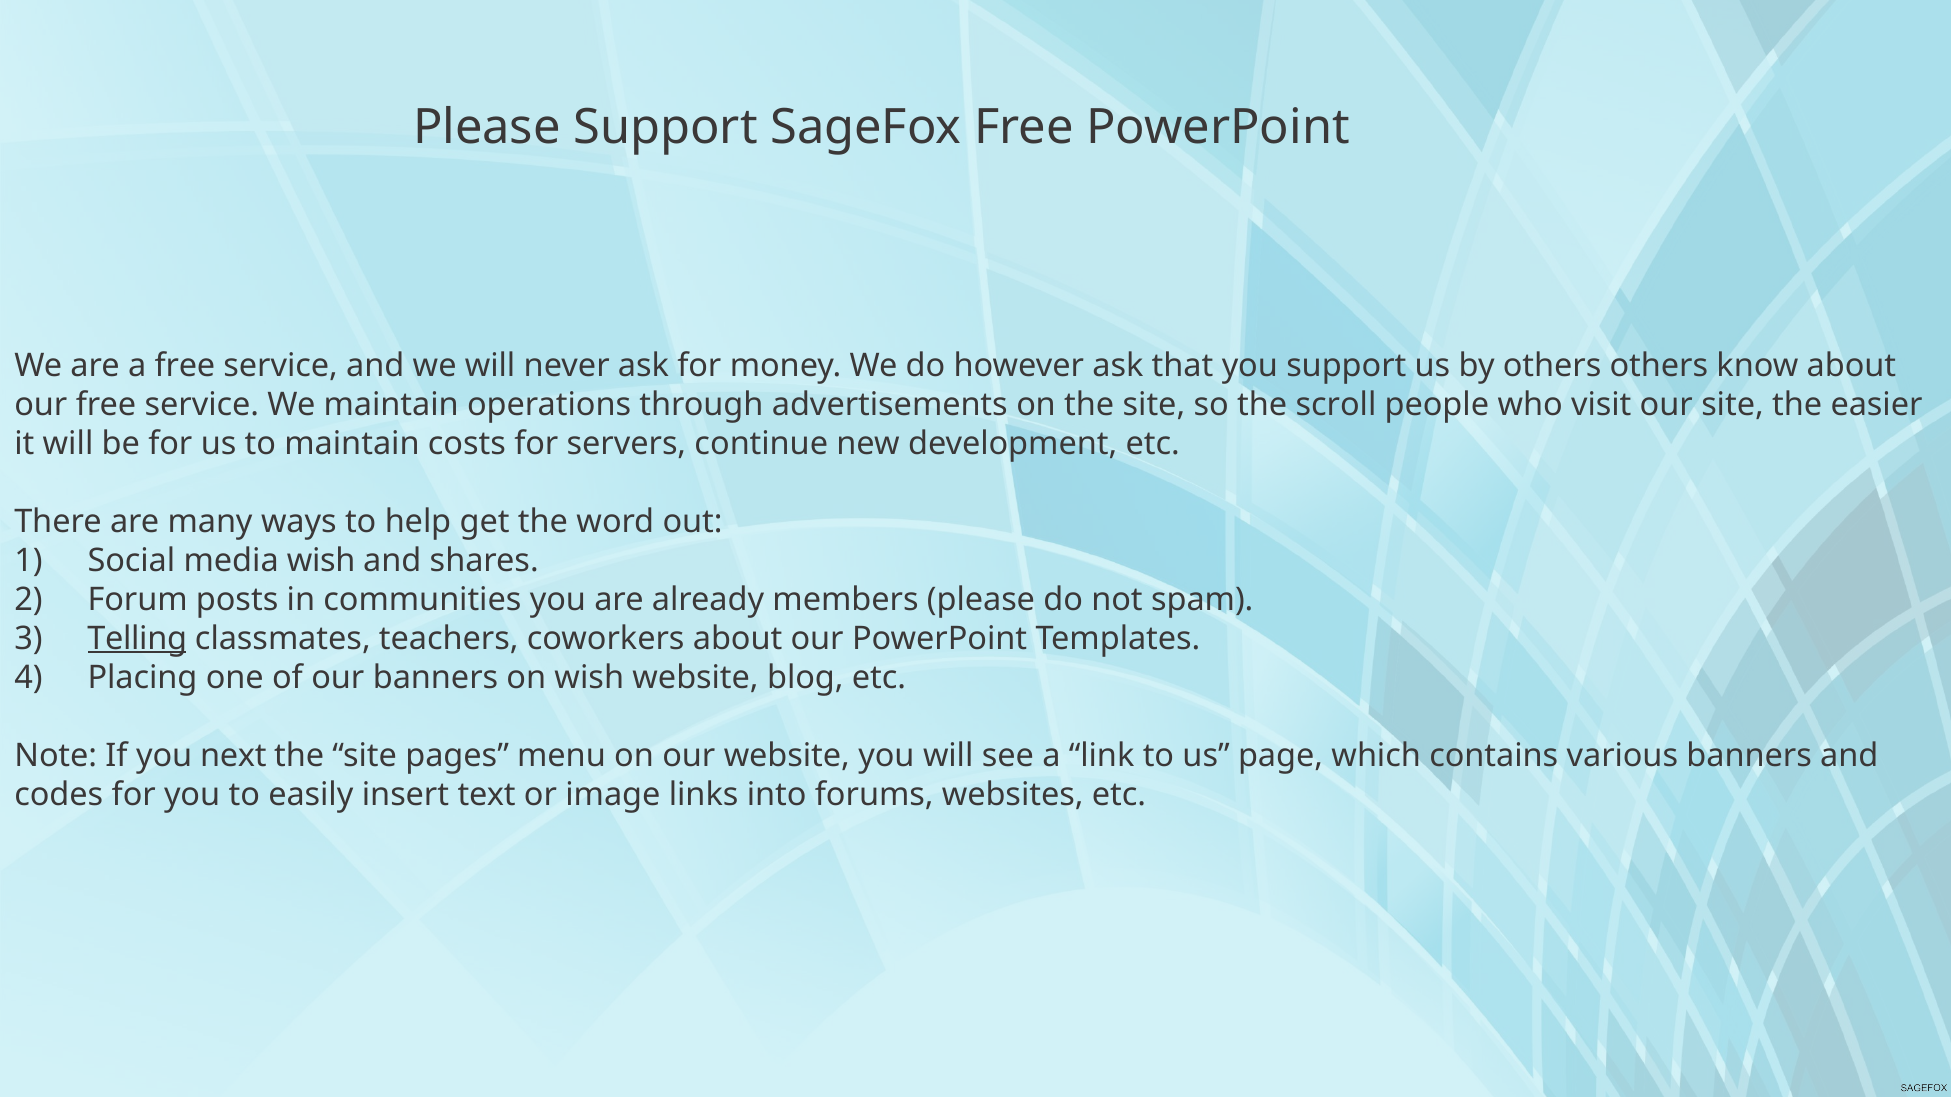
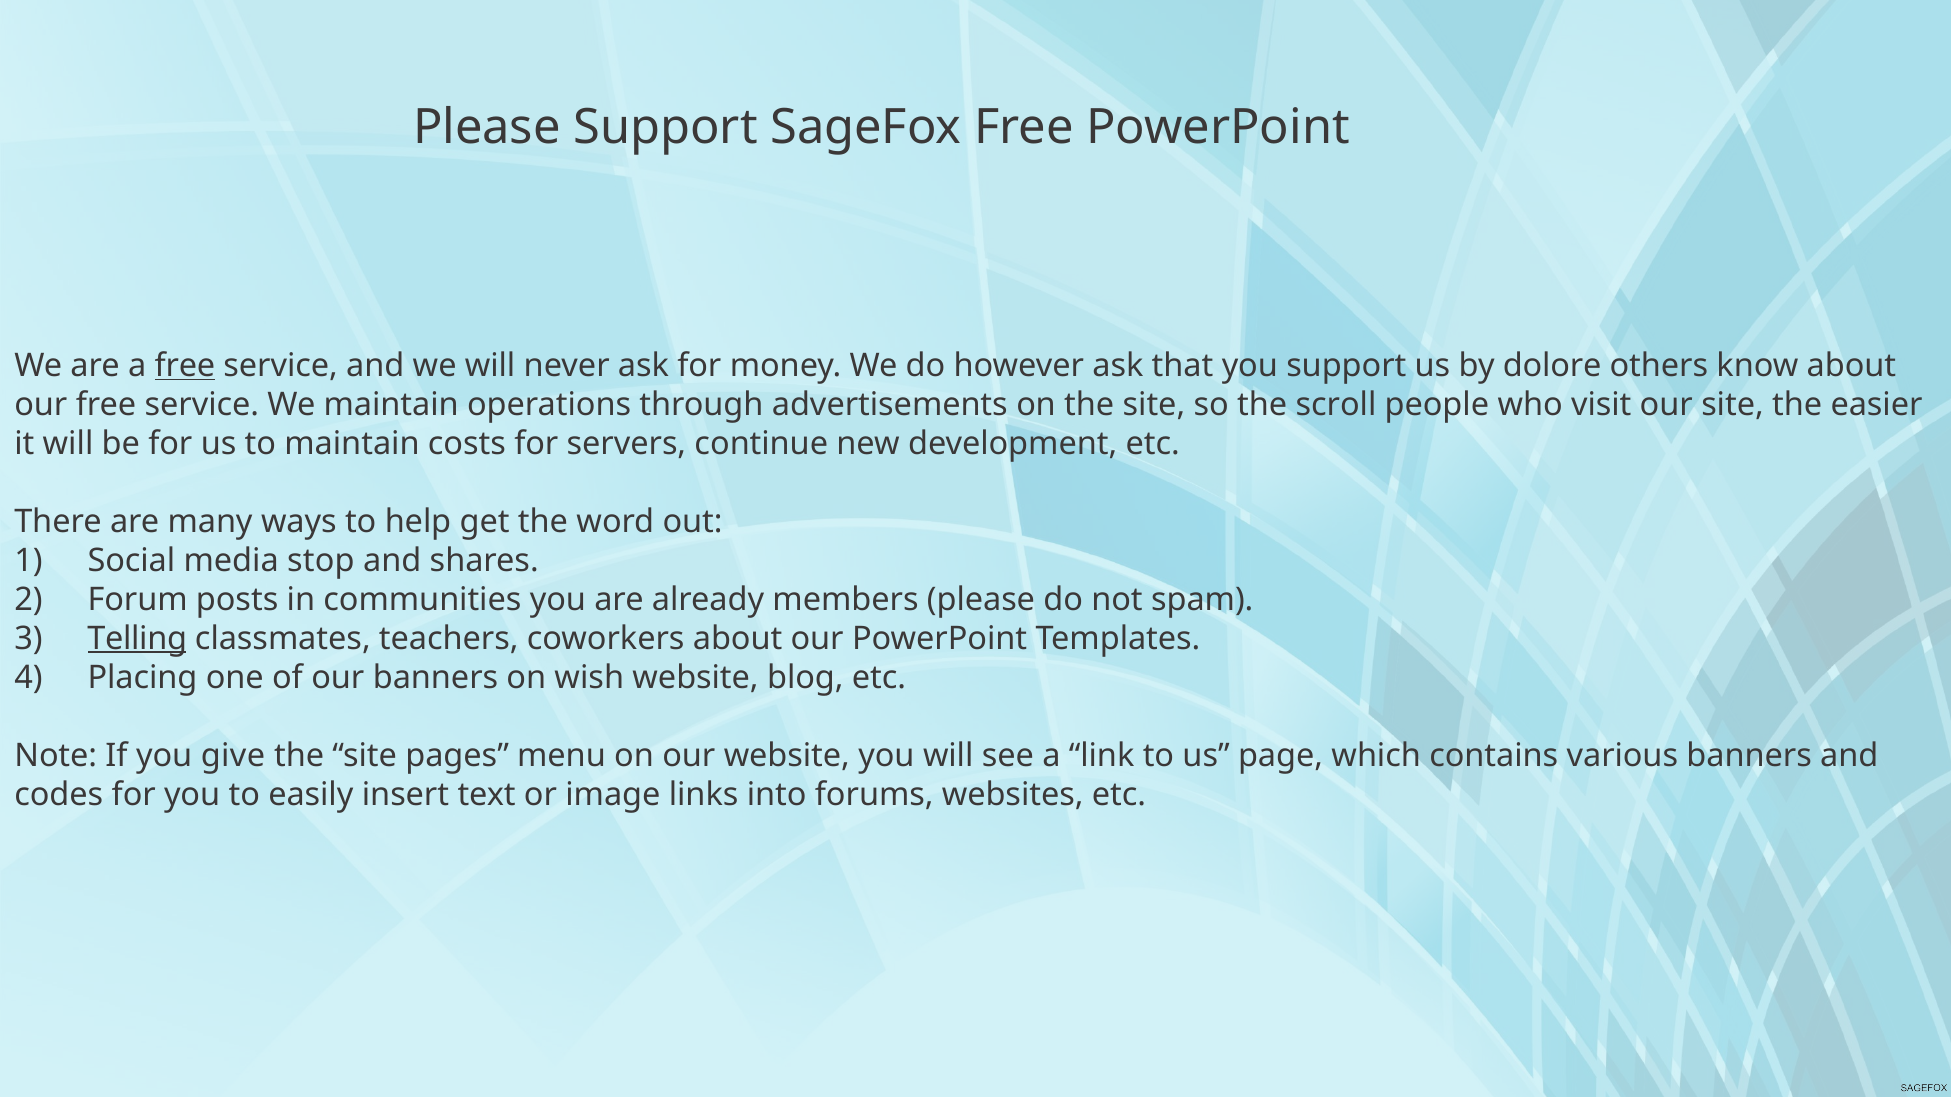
free at (185, 366) underline: none -> present
by others: others -> dolore
media wish: wish -> stop
next: next -> give
